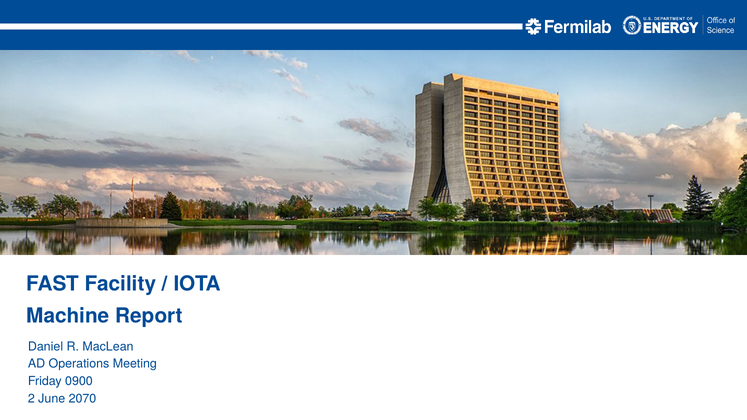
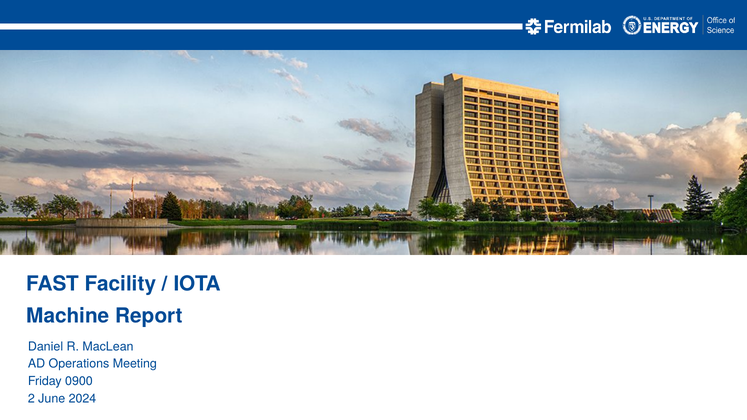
2070: 2070 -> 2024
